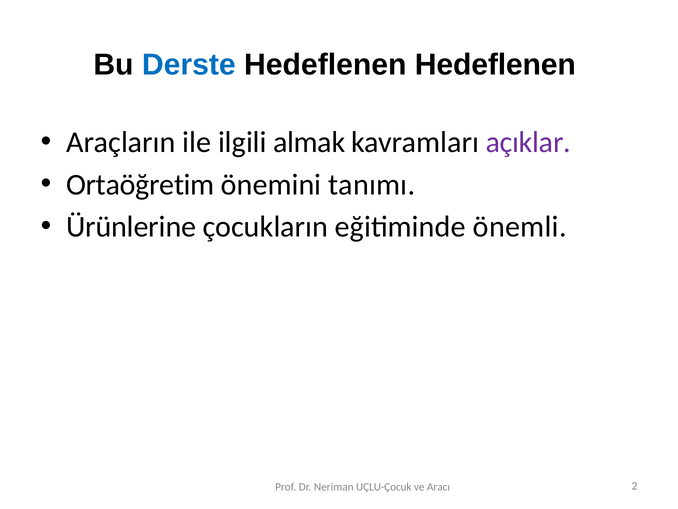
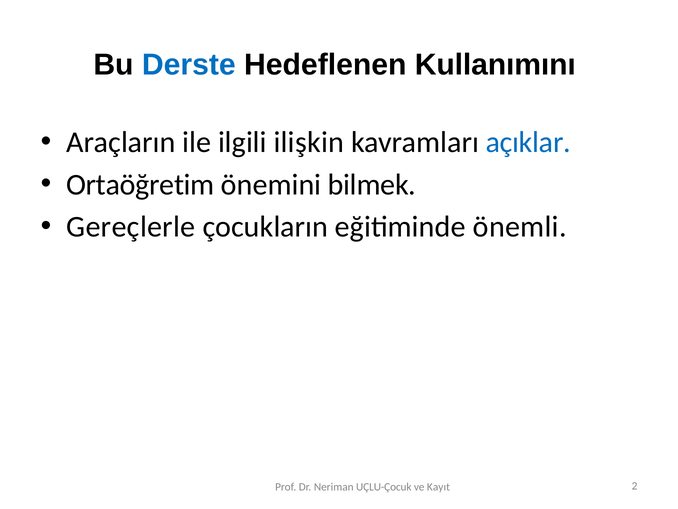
Hedeflenen Hedeflenen: Hedeflenen -> Kullanımını
almak: almak -> ilişkin
açıklar colour: purple -> blue
tanımı: tanımı -> bilmek
Ürünlerine: Ürünlerine -> Gereçlerle
Aracı: Aracı -> Kayıt
